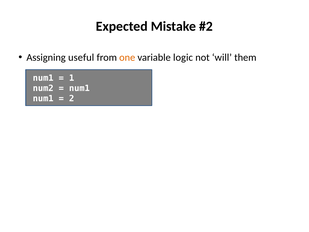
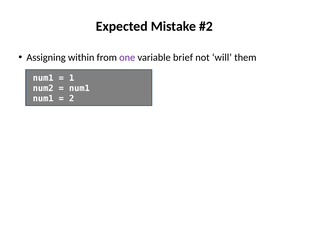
useful: useful -> within
one colour: orange -> purple
logic: logic -> brief
